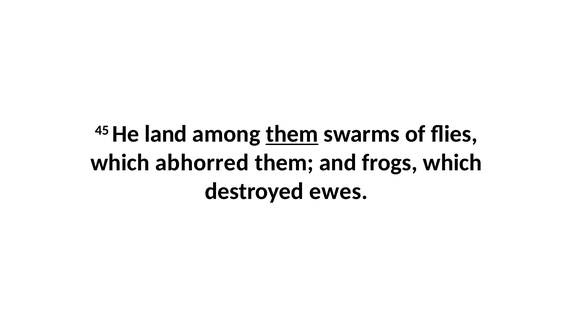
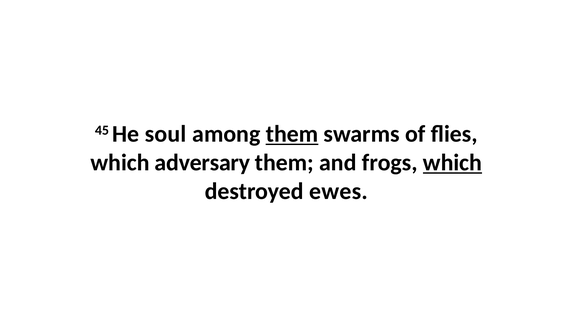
land: land -> soul
abhorred: abhorred -> adversary
which at (452, 163) underline: none -> present
